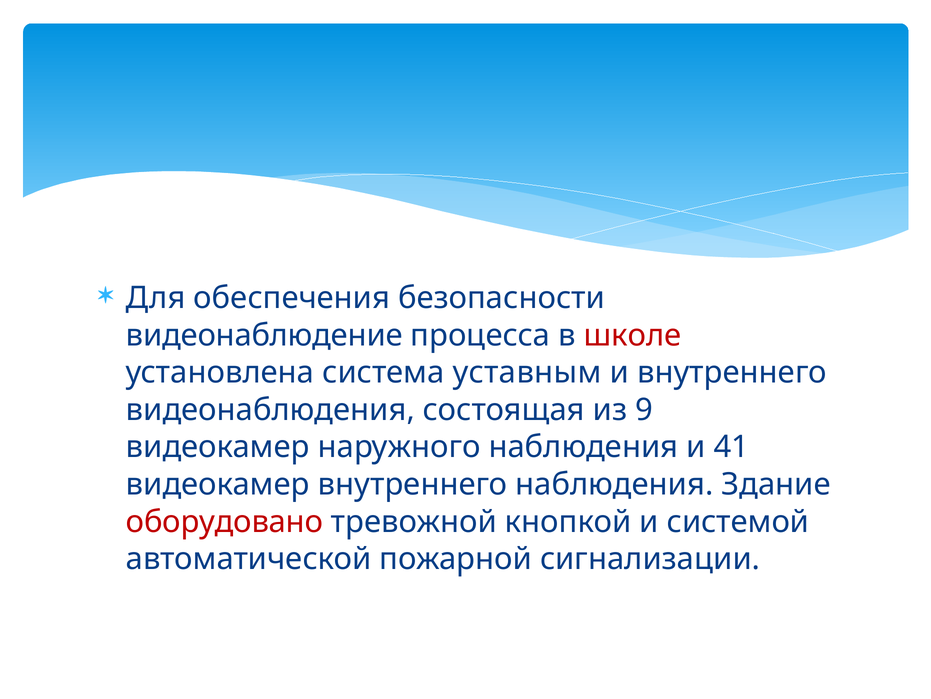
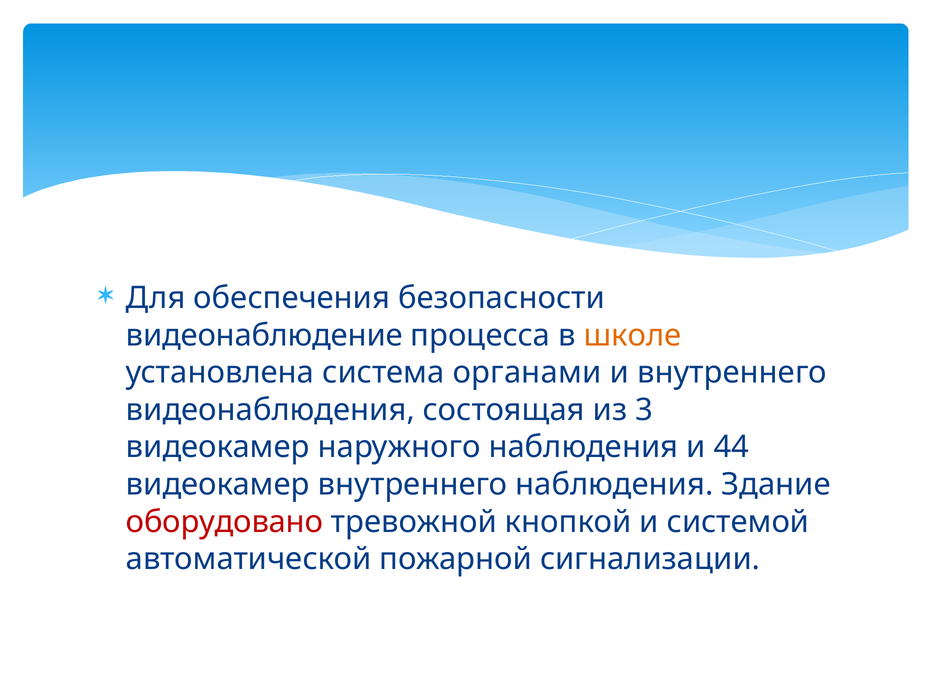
школе colour: red -> orange
уставным: уставным -> органами
9: 9 -> 3
41: 41 -> 44
